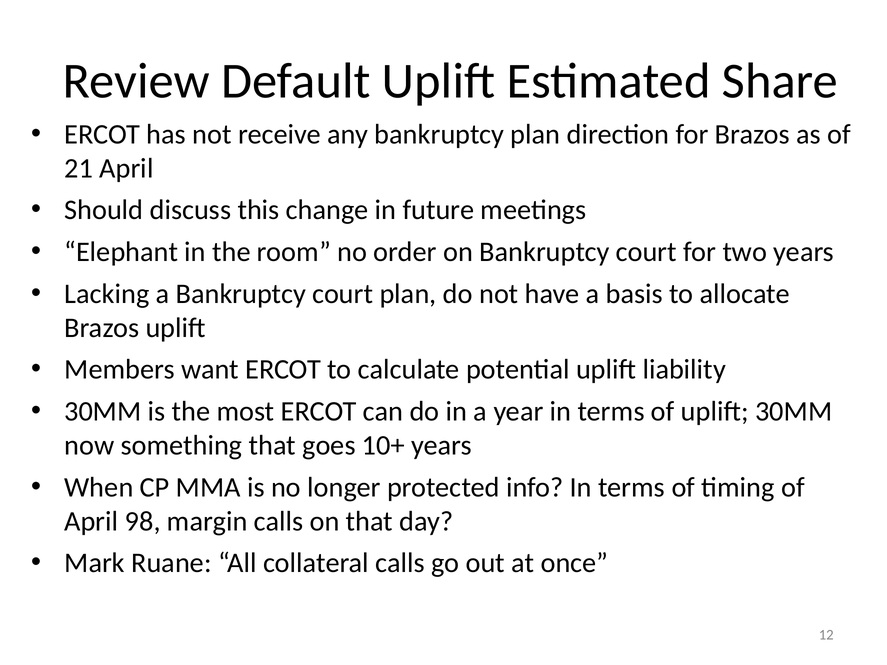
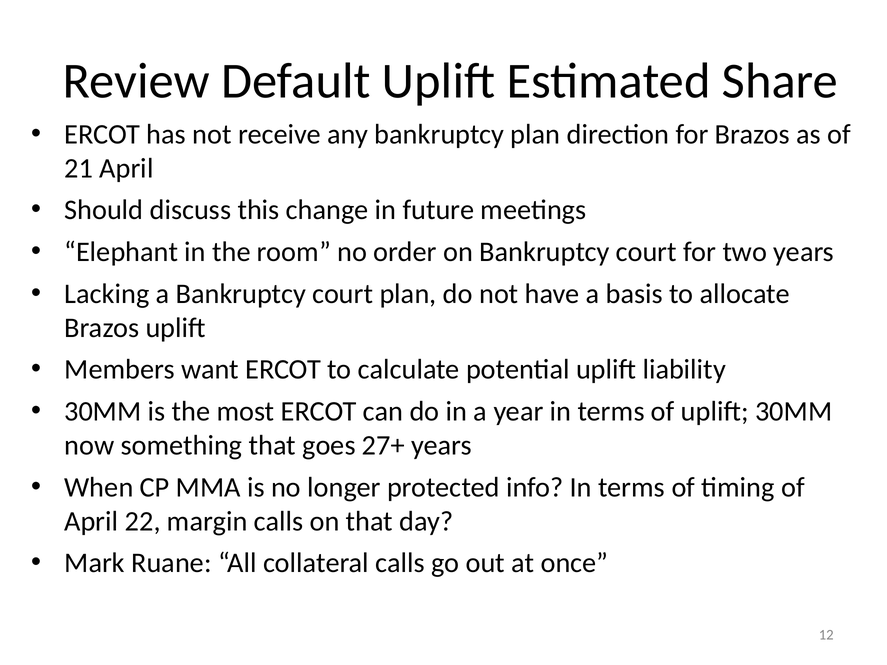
10+: 10+ -> 27+
98: 98 -> 22
